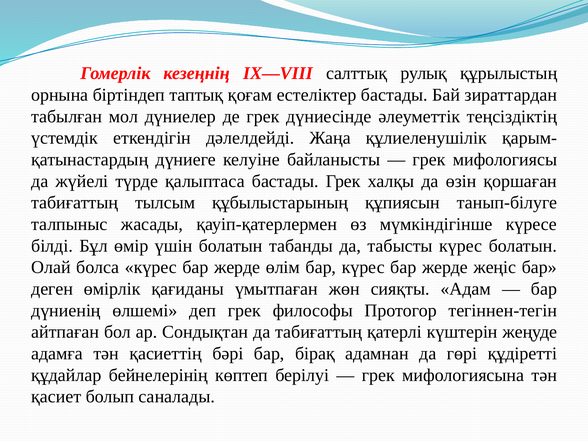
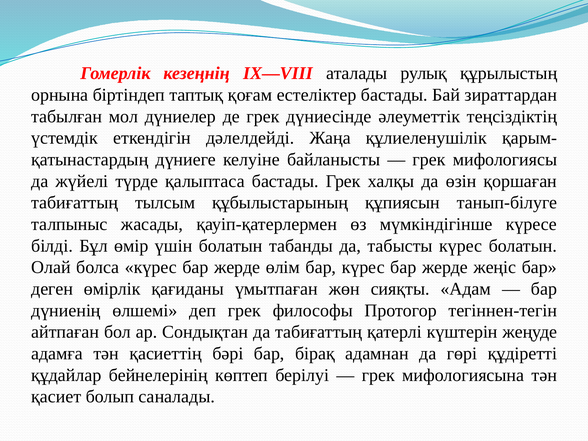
салттық: салттық -> аталады
